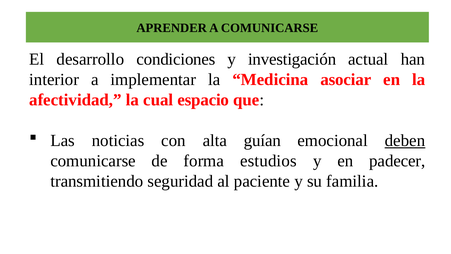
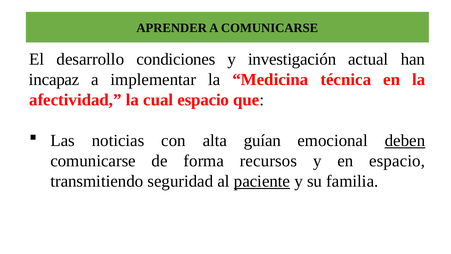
interior: interior -> incapaz
asociar: asociar -> técnica
estudios: estudios -> recursos
en padecer: padecer -> espacio
paciente underline: none -> present
